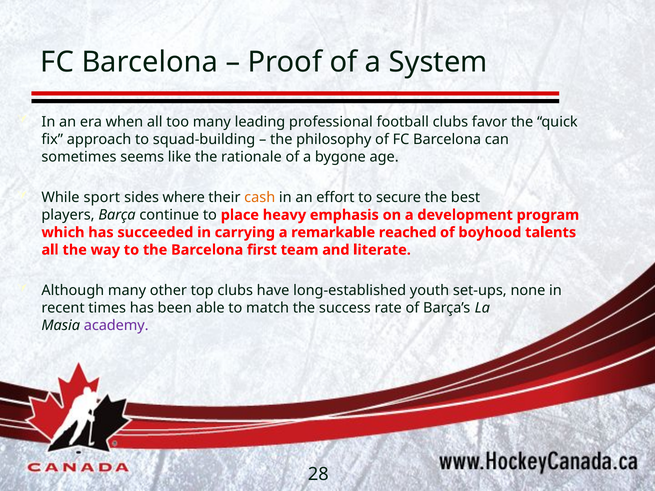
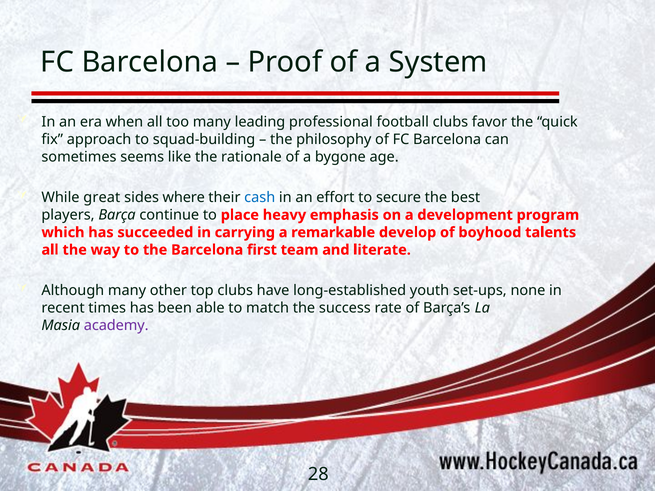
sport: sport -> great
cash colour: orange -> blue
reached: reached -> develop
